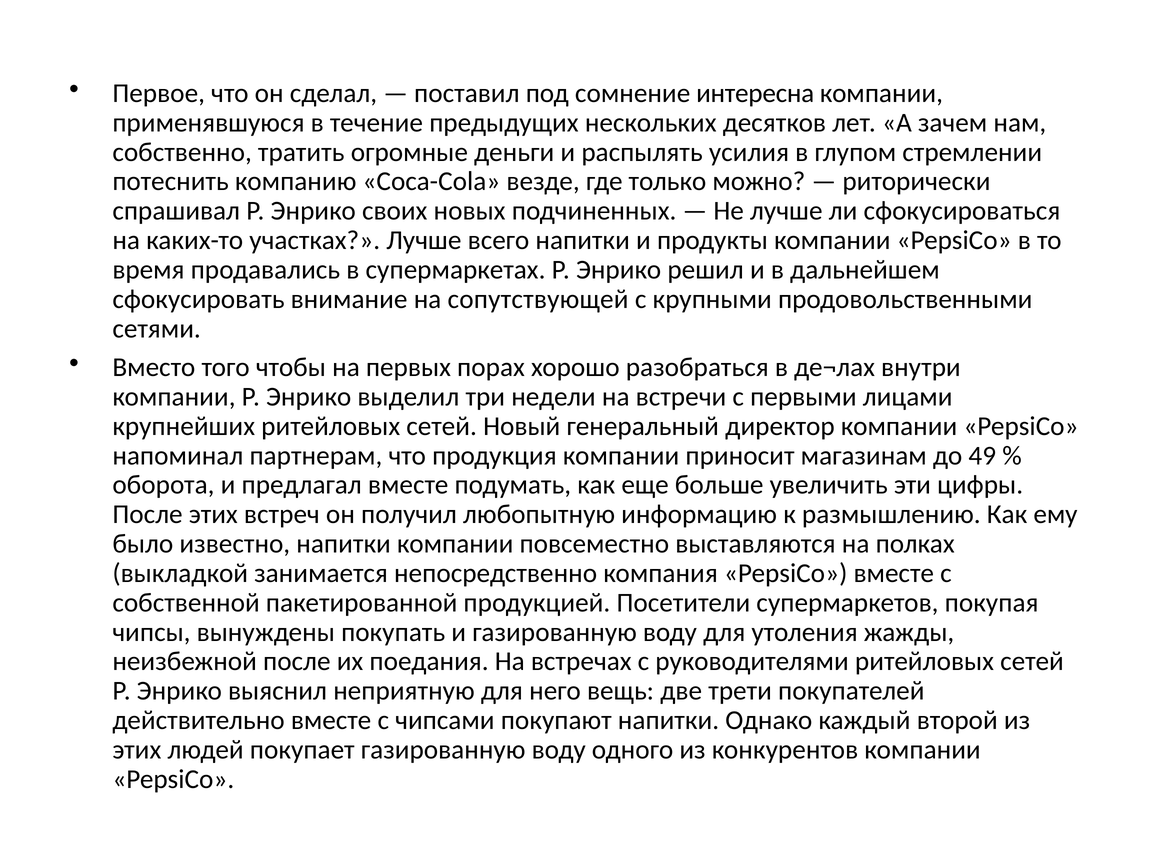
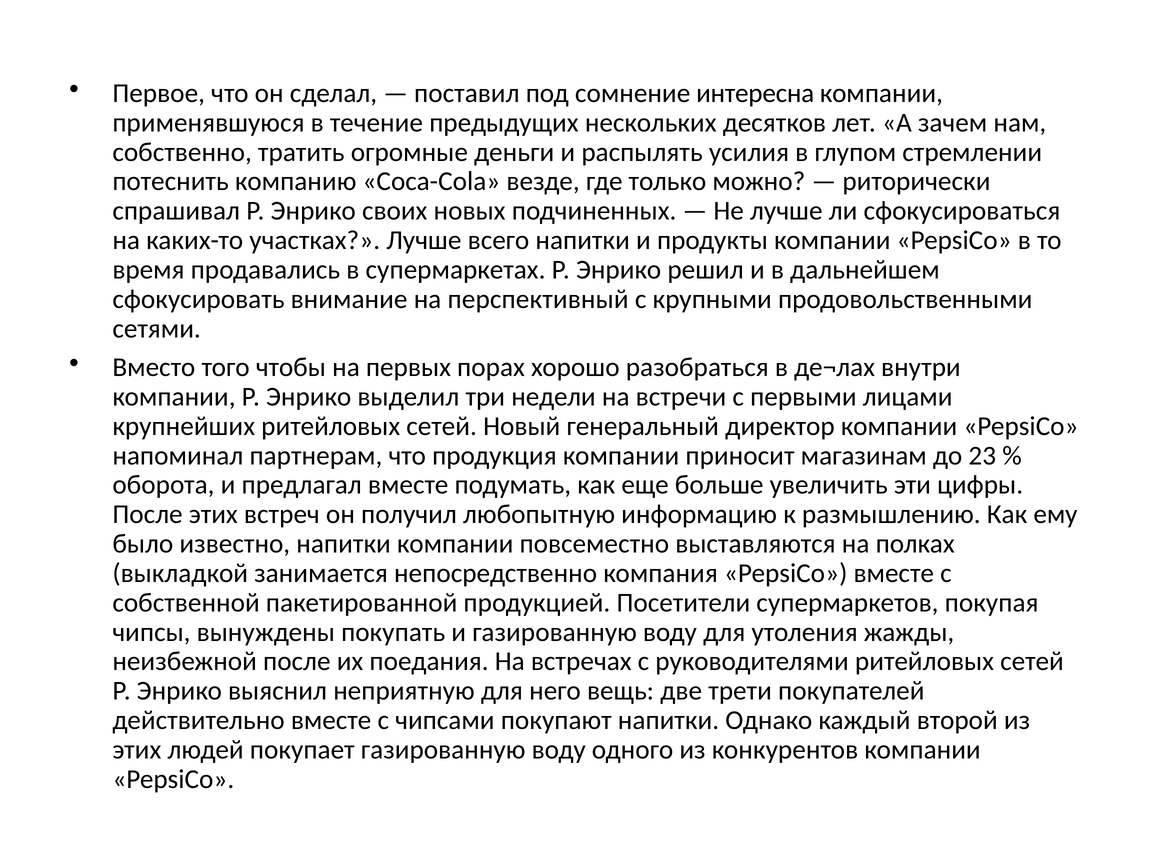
сопутствующей: сопутствующей -> перспективный
49: 49 -> 23
